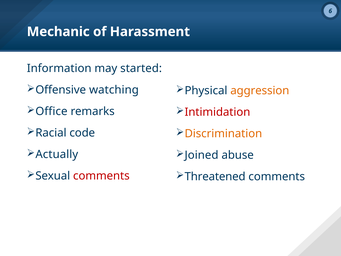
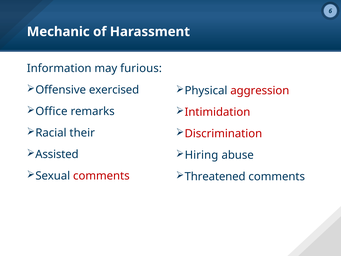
started: started -> furious
watching: watching -> exercised
aggression colour: orange -> red
code: code -> their
Discrimination colour: orange -> red
Actually: Actually -> Assisted
Joined: Joined -> Hiring
